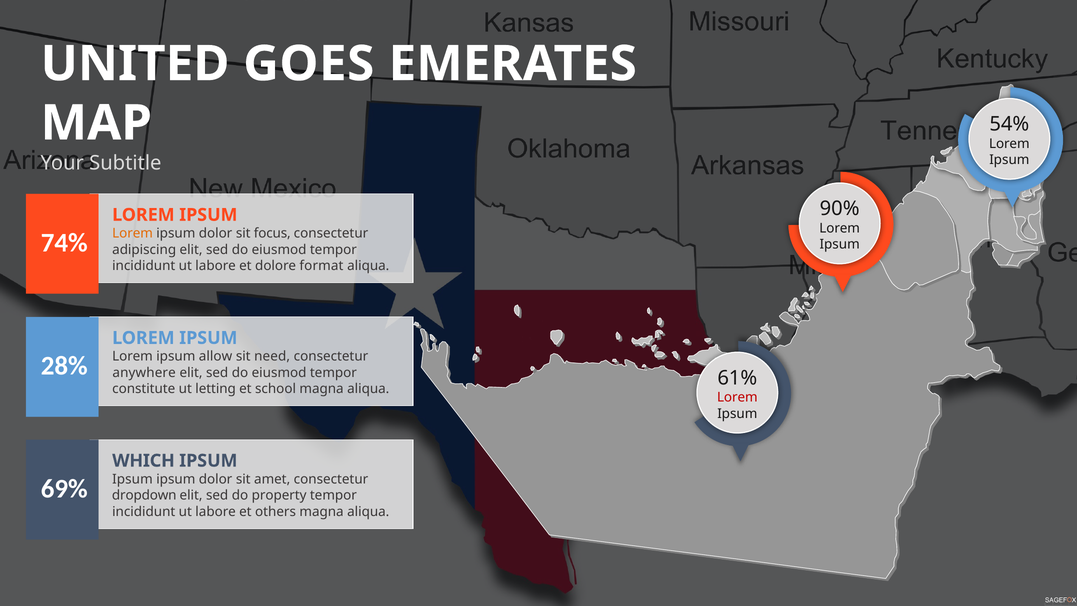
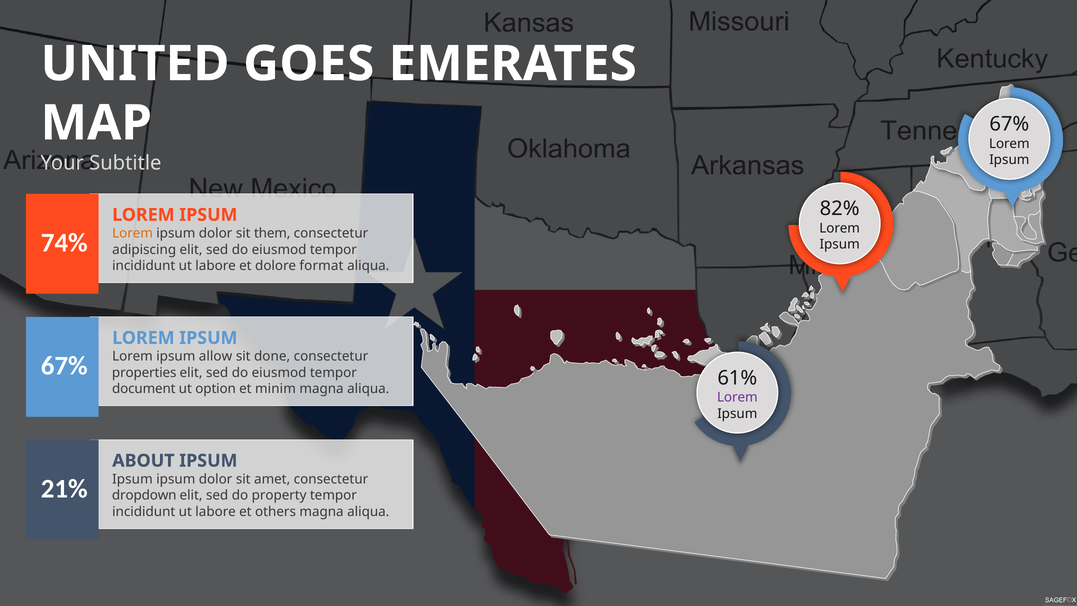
54% at (1009, 124): 54% -> 67%
90%: 90% -> 82%
focus: focus -> them
need: need -> done
28% at (64, 366): 28% -> 67%
anywhere: anywhere -> properties
constitute: constitute -> document
letting: letting -> option
school: school -> minim
Lorem at (737, 397) colour: red -> purple
WHICH: WHICH -> ABOUT
69%: 69% -> 21%
